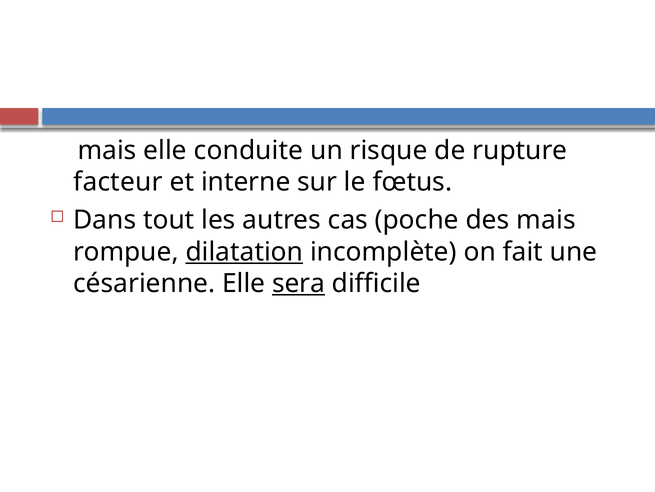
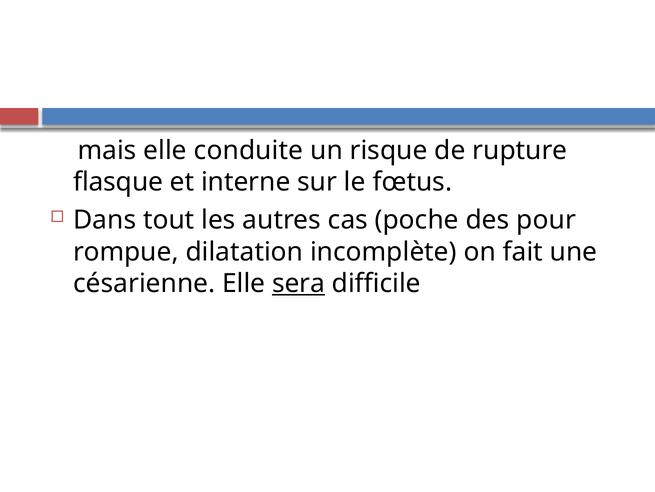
facteur: facteur -> flasque
des mais: mais -> pour
dilatation underline: present -> none
